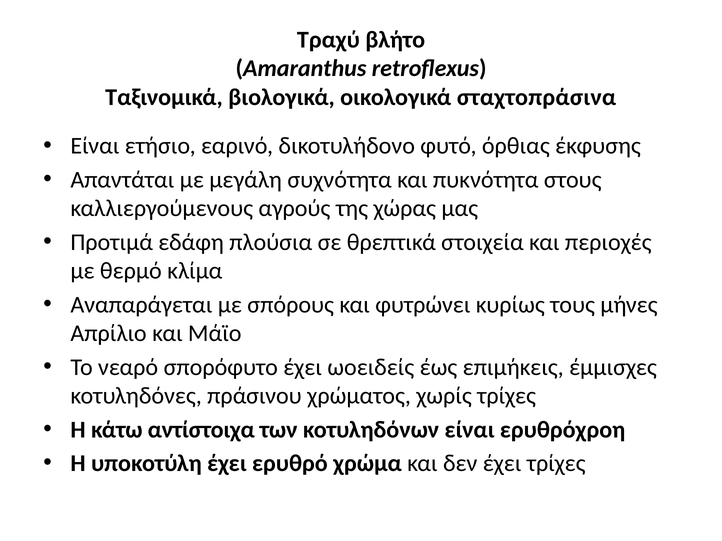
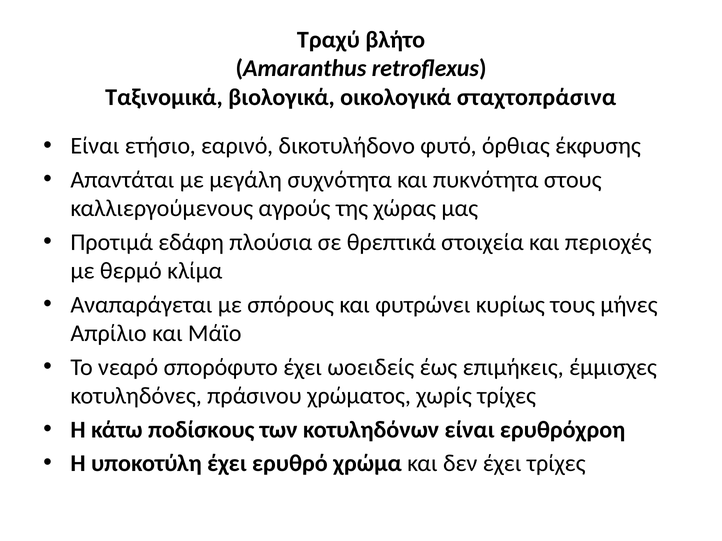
αντίστοιχα: αντίστοιχα -> ποδίσκους
